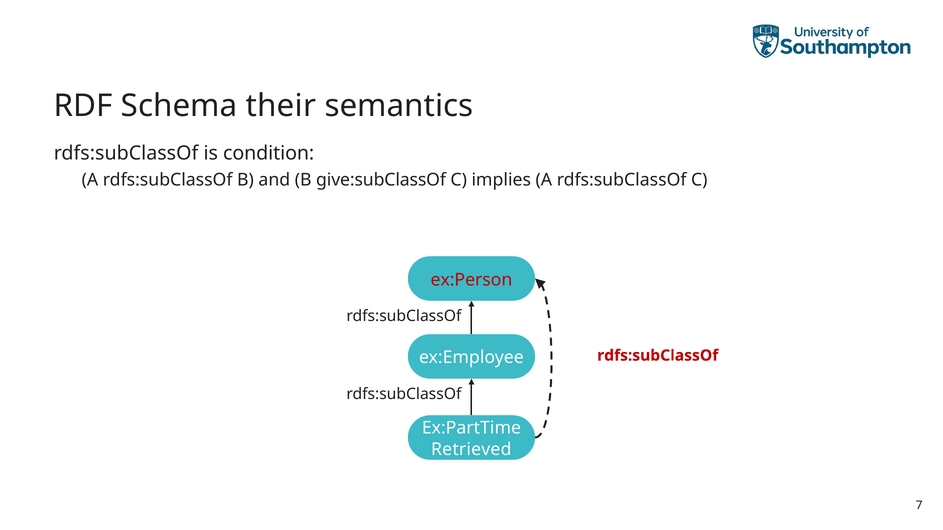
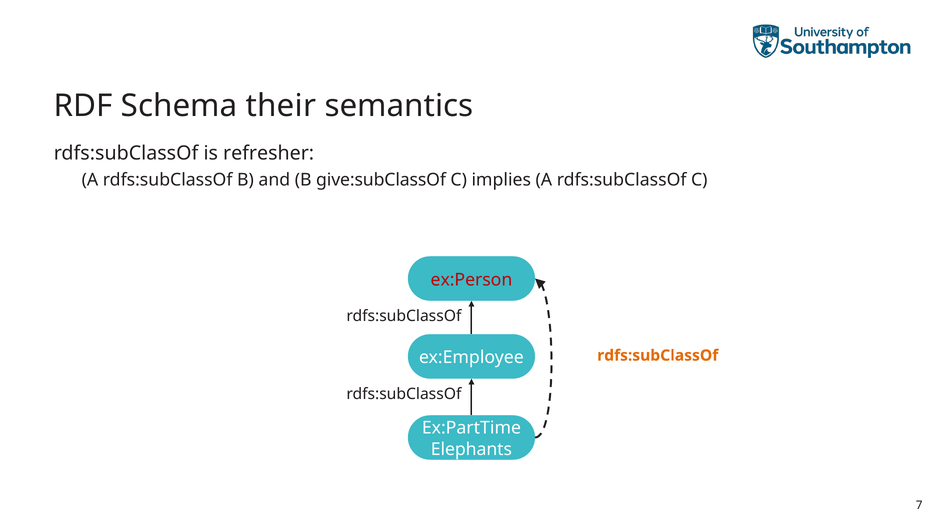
condition: condition -> refresher
rdfs:subClassOf at (658, 356) colour: red -> orange
Retrieved: Retrieved -> Elephants
